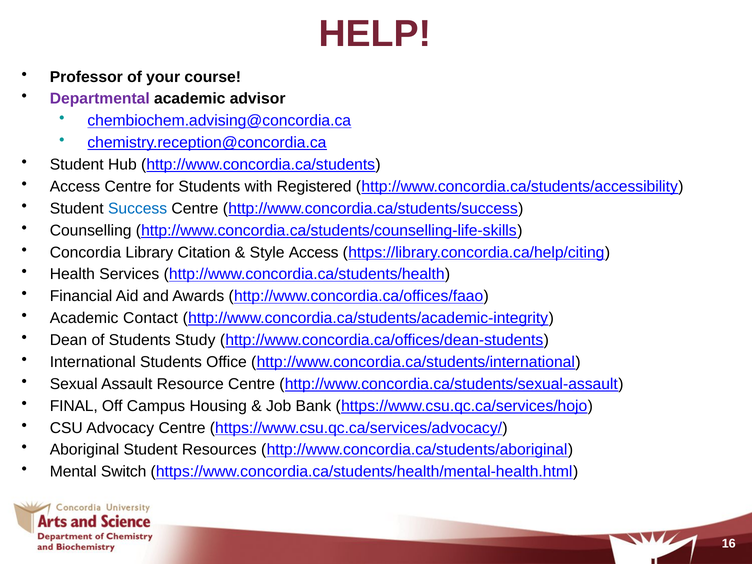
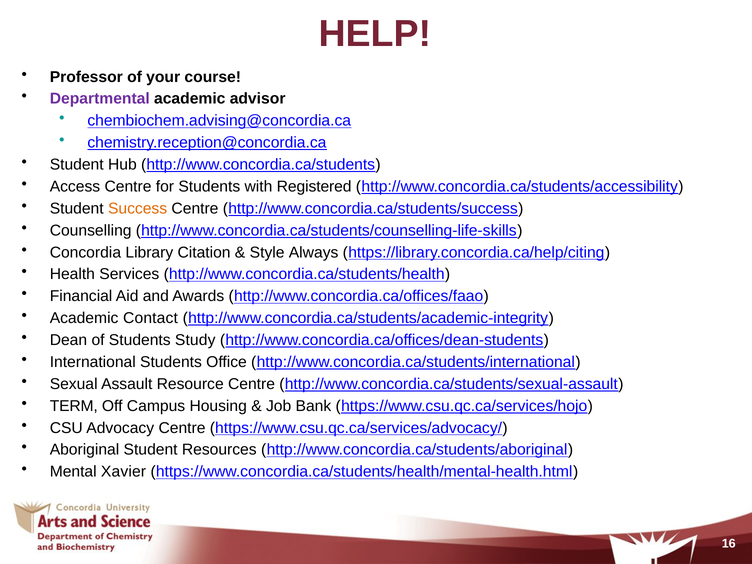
Success colour: blue -> orange
Style Access: Access -> Always
FINAL: FINAL -> TERM
Switch: Switch -> Xavier
